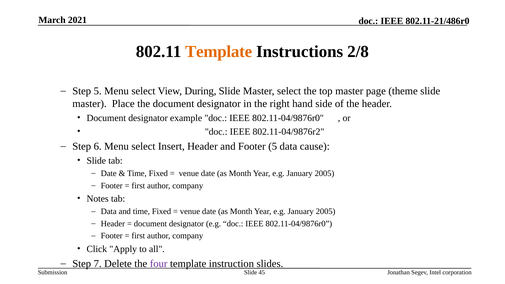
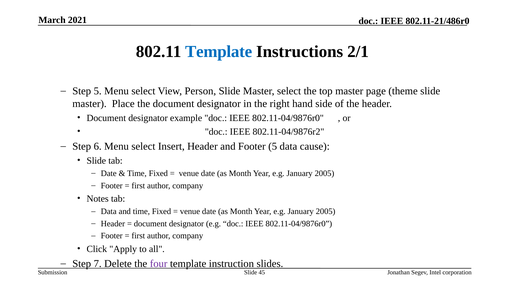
Template at (219, 52) colour: orange -> blue
2/8: 2/8 -> 2/1
During: During -> Person
